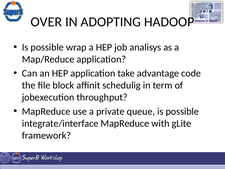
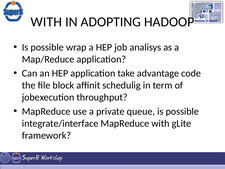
OVER at (46, 22): OVER -> WITH
